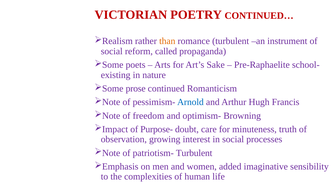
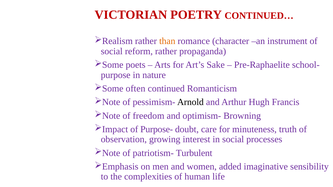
romance turbulent: turbulent -> character
reform called: called -> rather
existing: existing -> purpose
prose: prose -> often
Arnold colour: blue -> black
